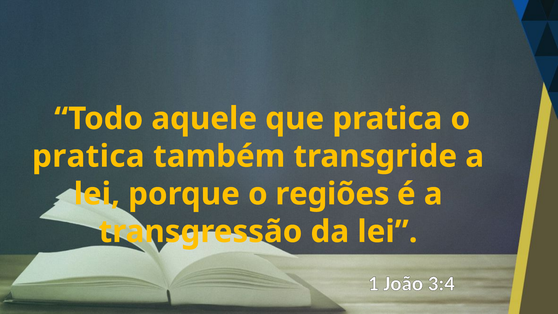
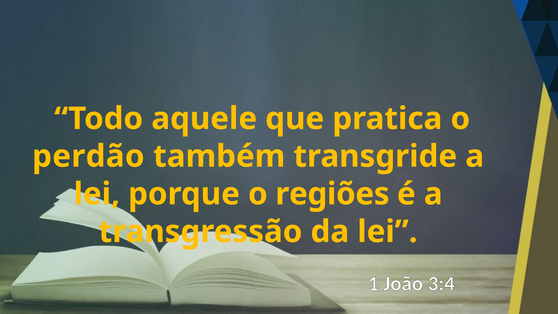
pratica at (88, 156): pratica -> perdão
